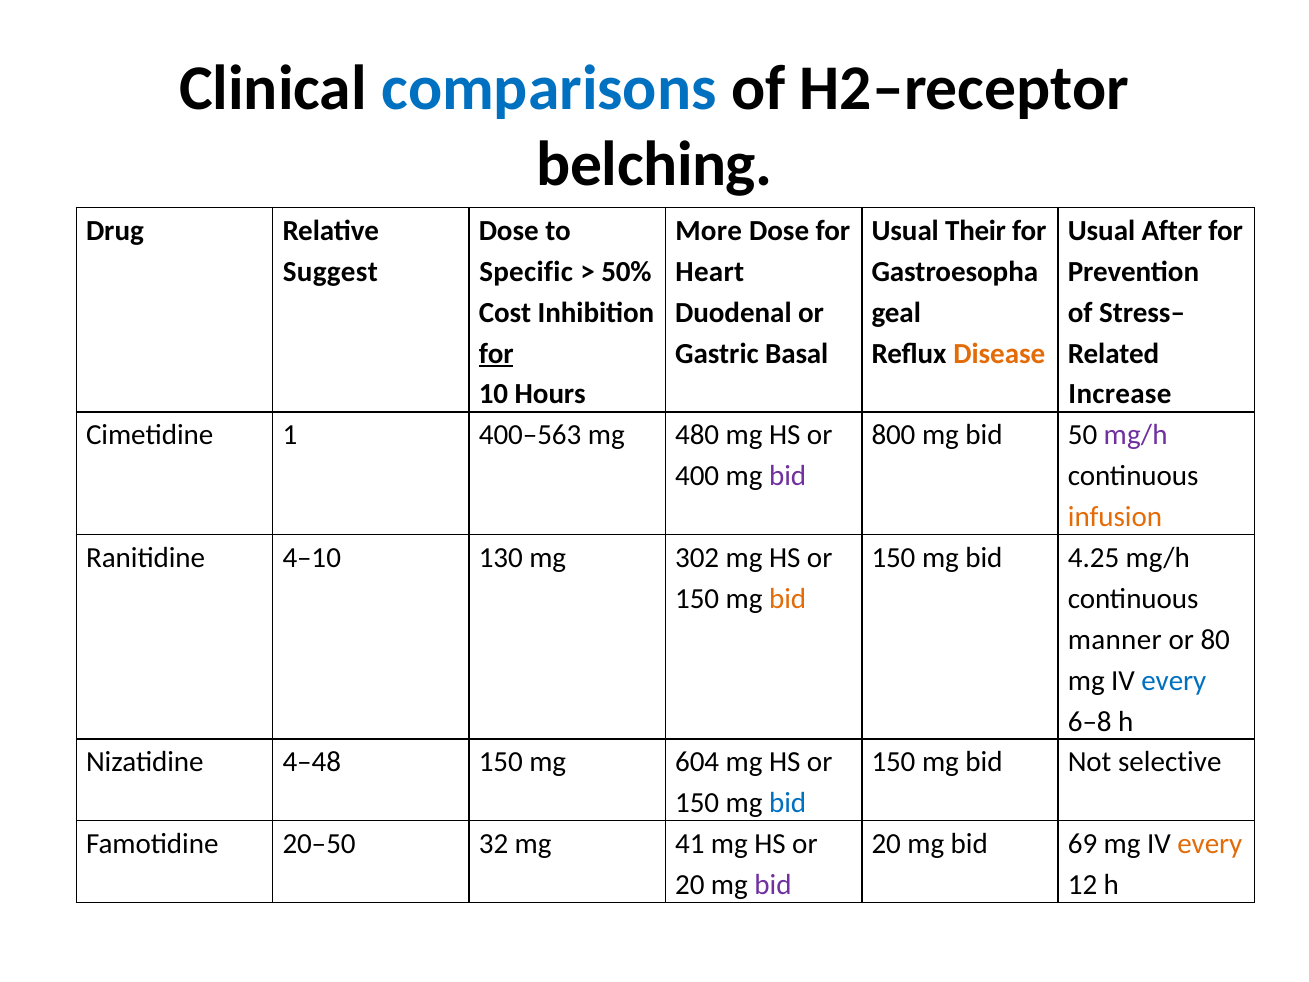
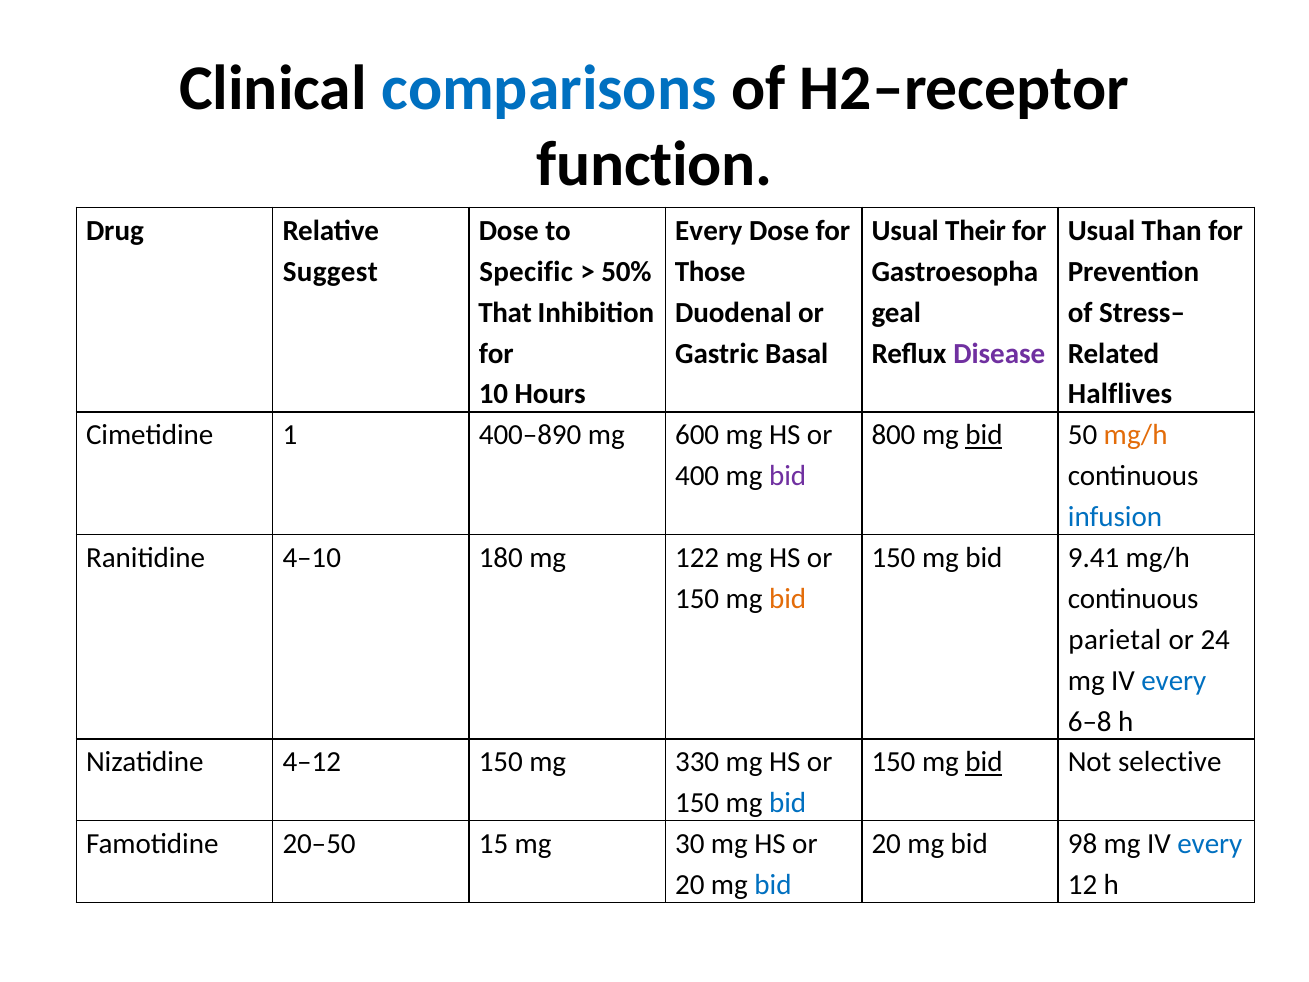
belching: belching -> function
More at (709, 231): More -> Every
After: After -> Than
Heart: Heart -> Those
Cost: Cost -> That
for at (496, 353) underline: present -> none
Disease colour: orange -> purple
Increase: Increase -> Halflives
400–563: 400–563 -> 400–890
480: 480 -> 600
bid at (984, 435) underline: none -> present
mg/h at (1136, 435) colour: purple -> orange
infusion colour: orange -> blue
130: 130 -> 180
302: 302 -> 122
4.25: 4.25 -> 9.41
manner: manner -> parietal
80: 80 -> 24
4–48: 4–48 -> 4–12
604: 604 -> 330
bid at (984, 762) underline: none -> present
32: 32 -> 15
41: 41 -> 30
69: 69 -> 98
every at (1210, 844) colour: orange -> blue
bid at (773, 885) colour: purple -> blue
